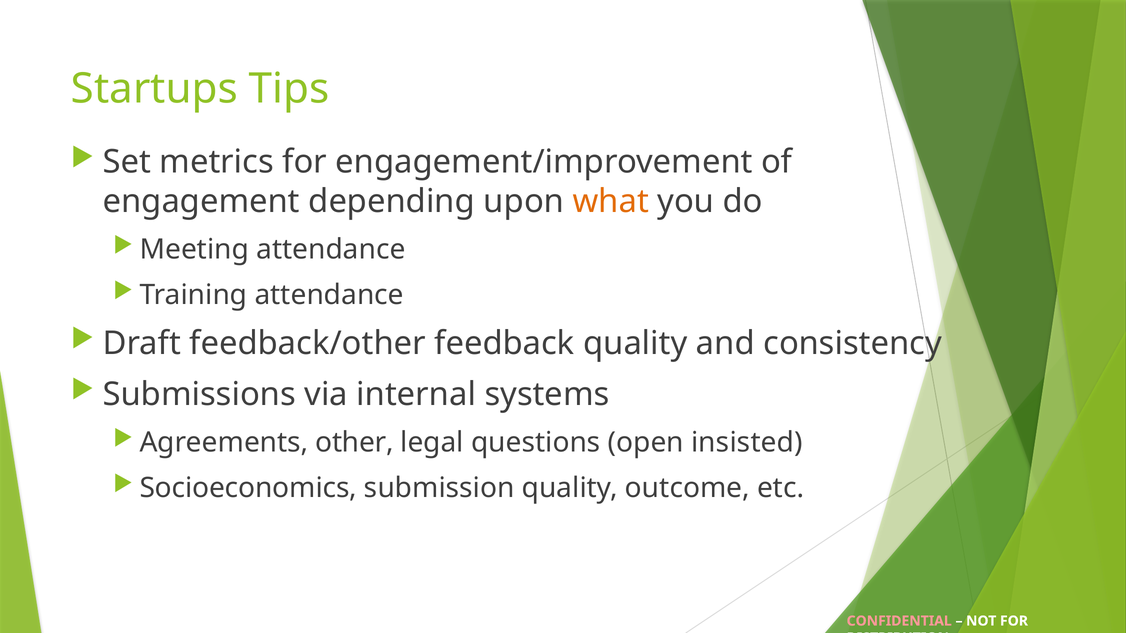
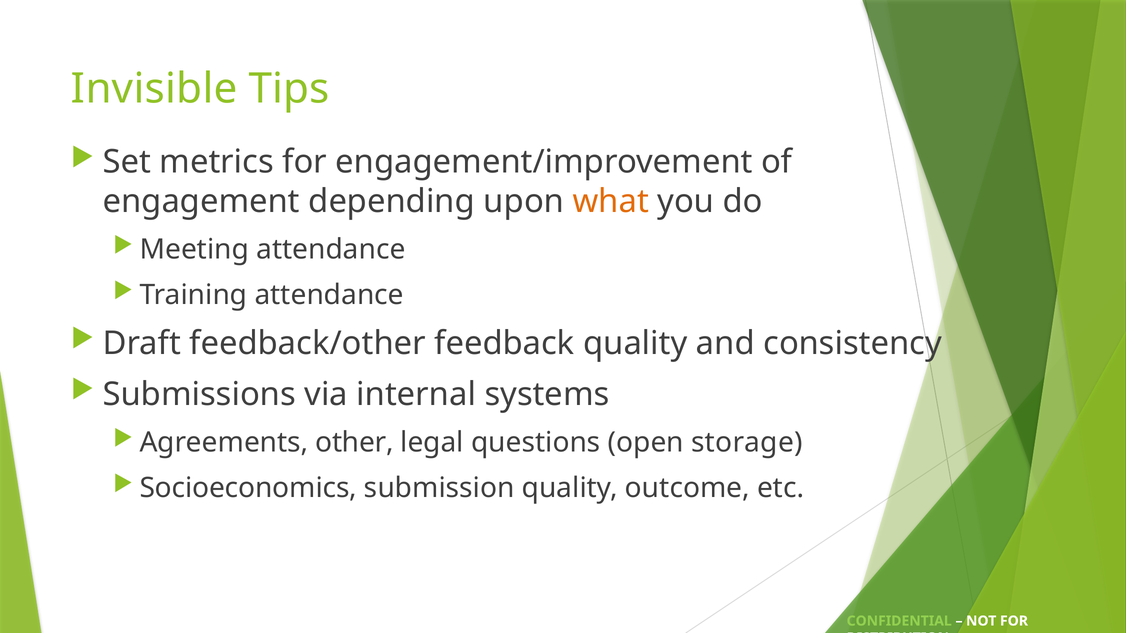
Startups: Startups -> Invisible
insisted: insisted -> storage
CONFIDENTIAL colour: pink -> light green
